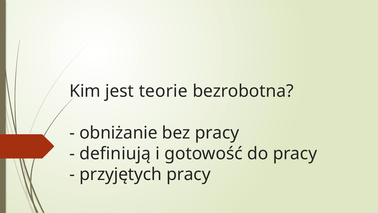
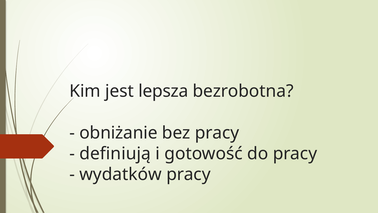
teorie: teorie -> lepsza
przyjętych: przyjętych -> wydatków
